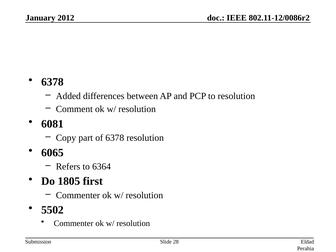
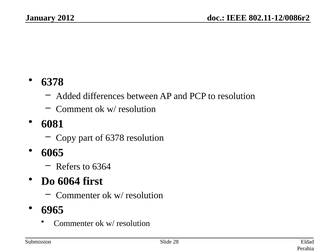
1805: 1805 -> 6064
5502: 5502 -> 6965
